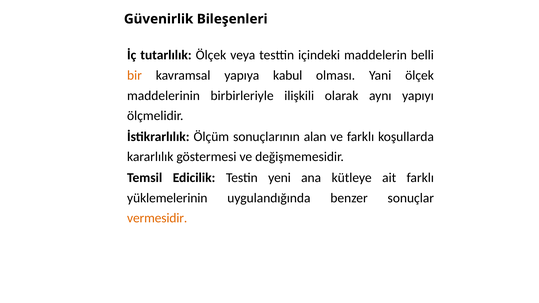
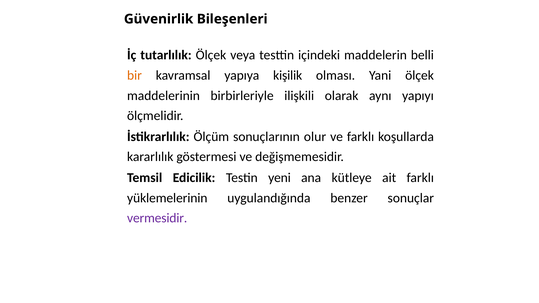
kabul: kabul -> kişilik
alan: alan -> olur
vermesidir colour: orange -> purple
